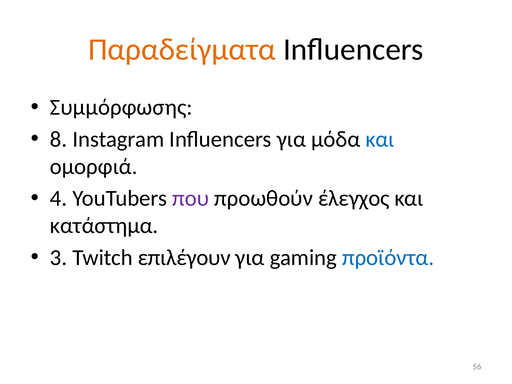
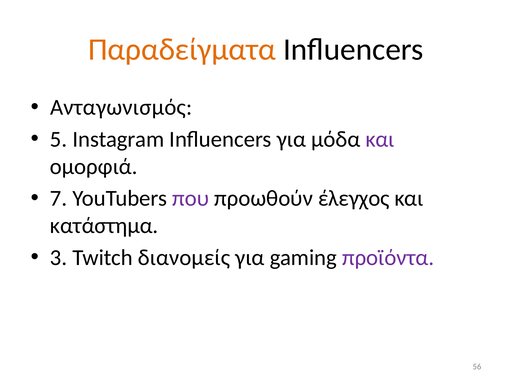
Συμμόρφωσης: Συμμόρφωσης -> Ανταγωνισμός
8: 8 -> 5
και at (380, 139) colour: blue -> purple
4: 4 -> 7
επιλέγουν: επιλέγουν -> διανομείς
προϊόντα colour: blue -> purple
